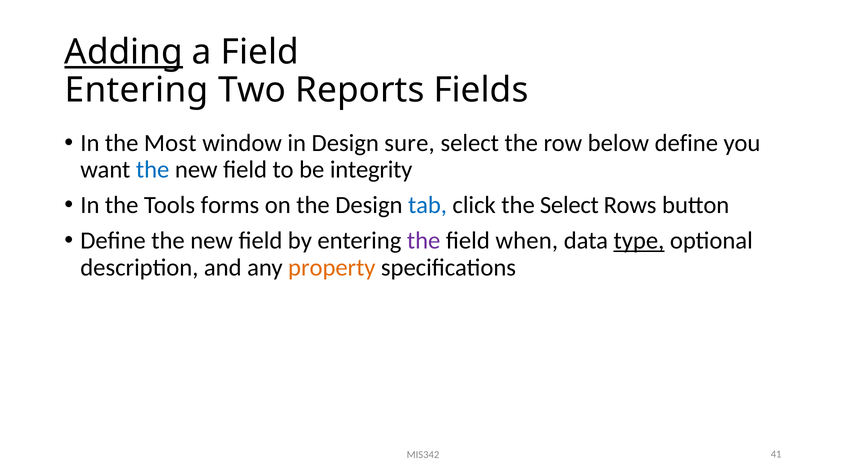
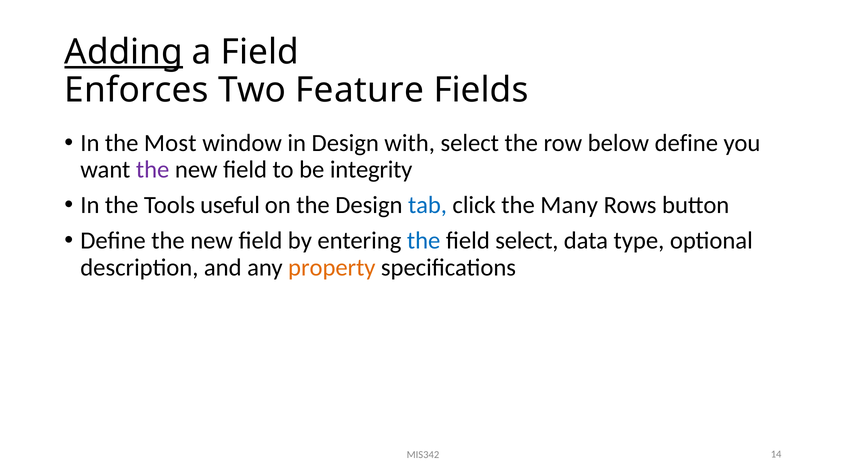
Entering at (137, 90): Entering -> Enforces
Reports: Reports -> Feature
sure: sure -> with
the at (153, 170) colour: blue -> purple
forms: forms -> useful
the Select: Select -> Many
the at (424, 241) colour: purple -> blue
field when: when -> select
type underline: present -> none
41: 41 -> 14
